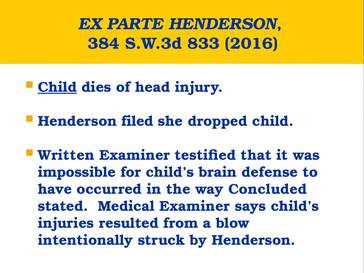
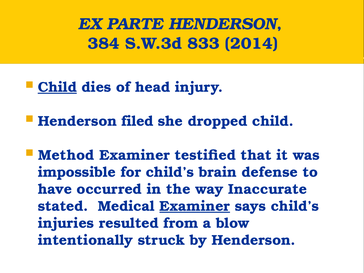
2016: 2016 -> 2014
Written: Written -> Method
Concluded: Concluded -> Inaccurate
Examiner at (195, 206) underline: none -> present
